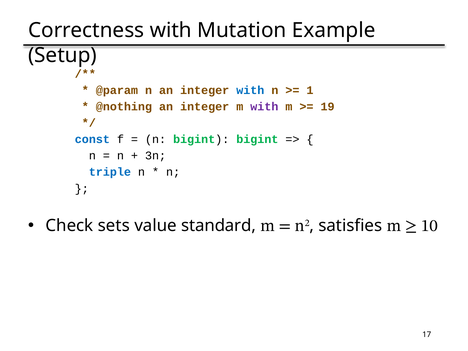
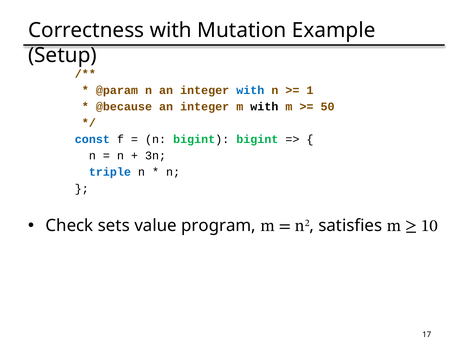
@nothing: @nothing -> @because
with at (264, 107) colour: purple -> black
19: 19 -> 50
standard: standard -> program
